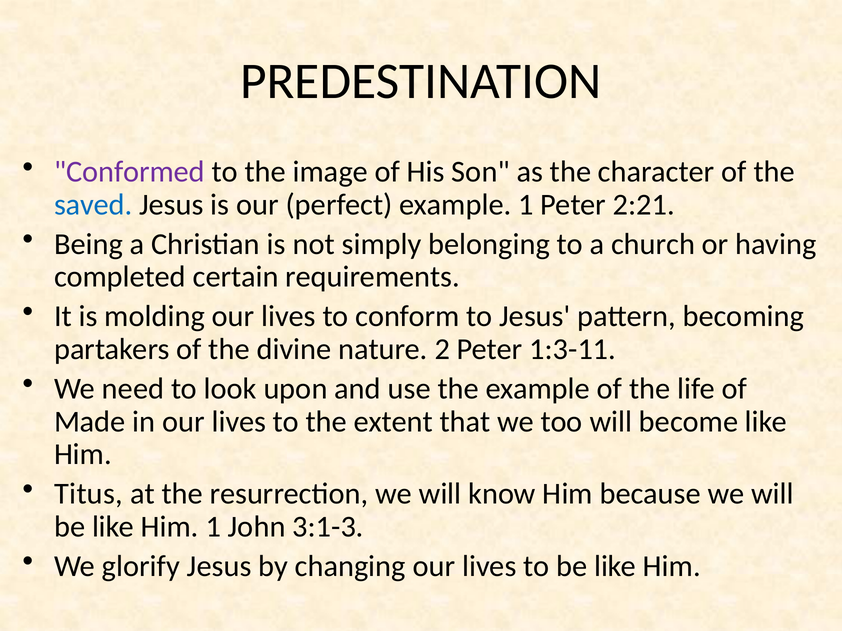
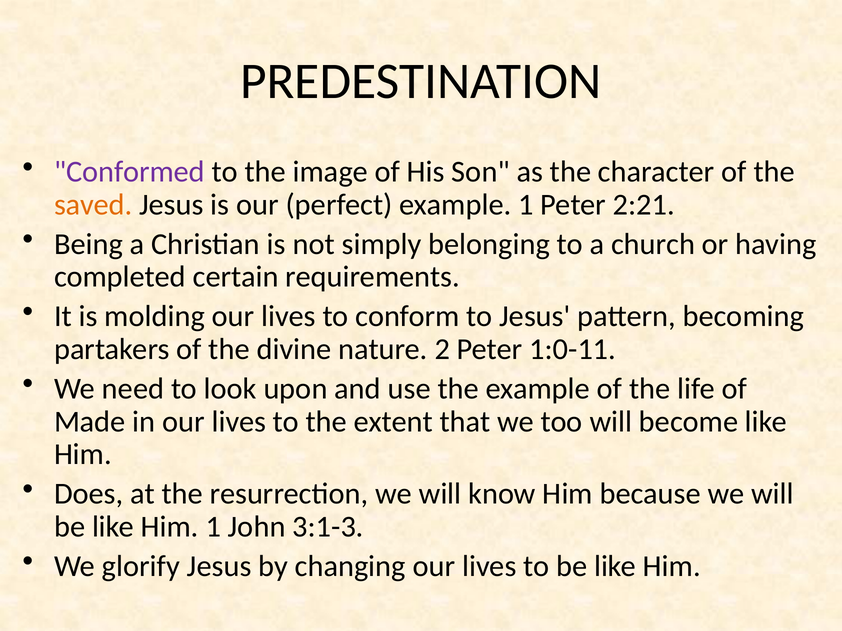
saved colour: blue -> orange
1:3-11: 1:3-11 -> 1:0-11
Titus: Titus -> Does
